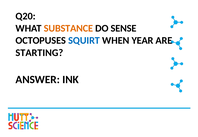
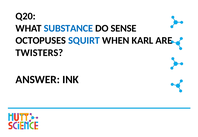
SUBSTANCE colour: orange -> blue
YEAR: YEAR -> KARL
STARTING: STARTING -> TWISTERS
